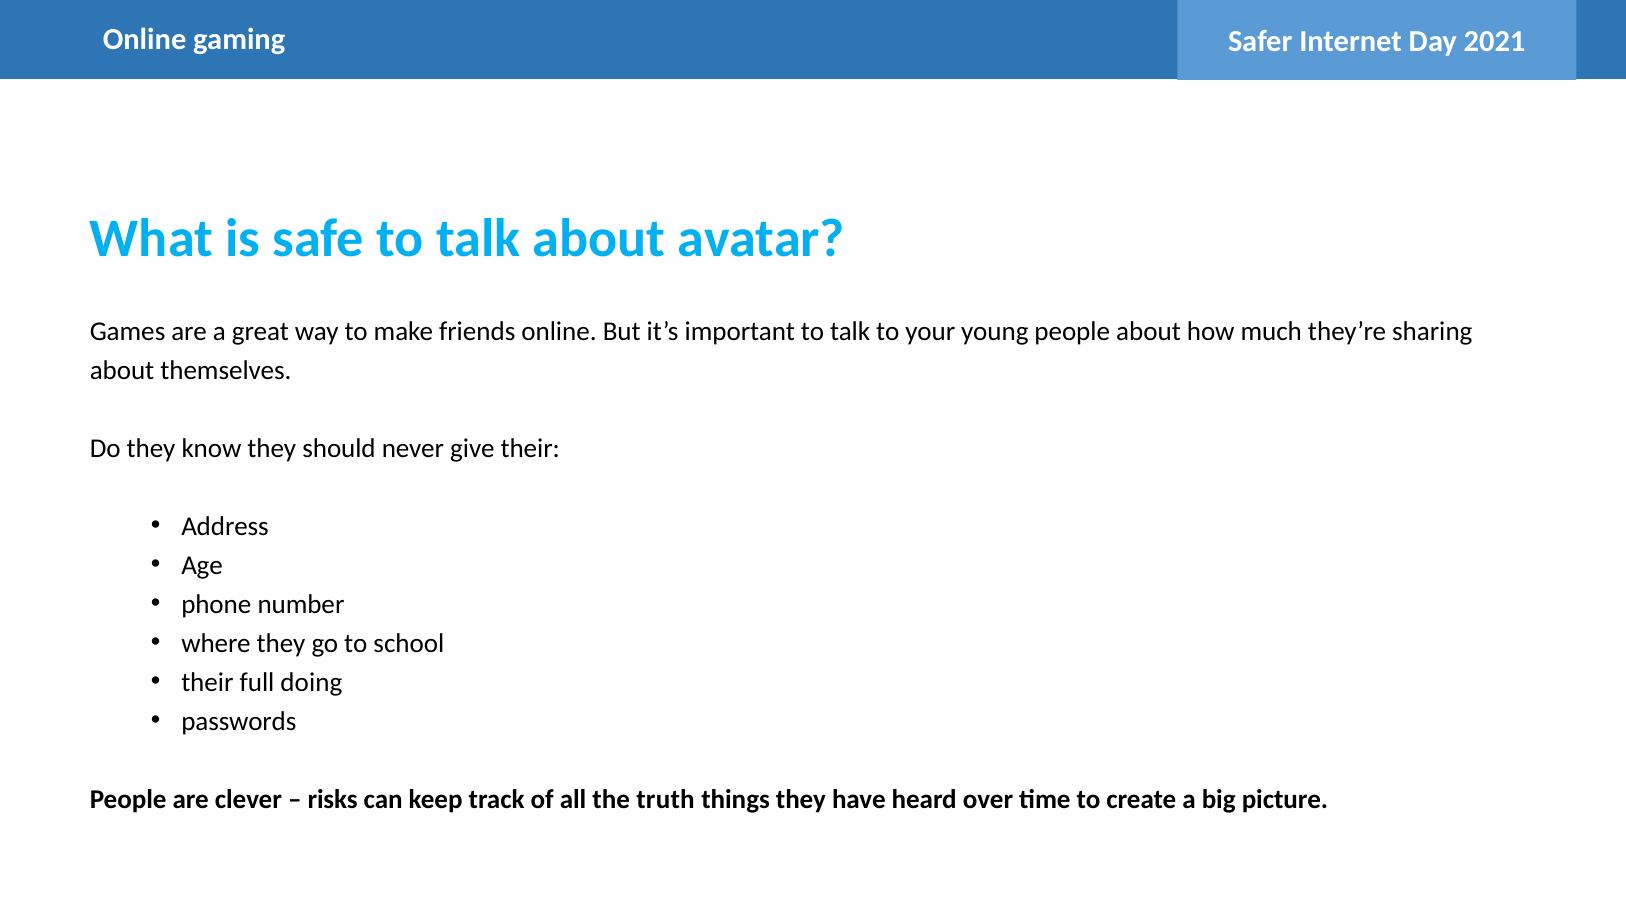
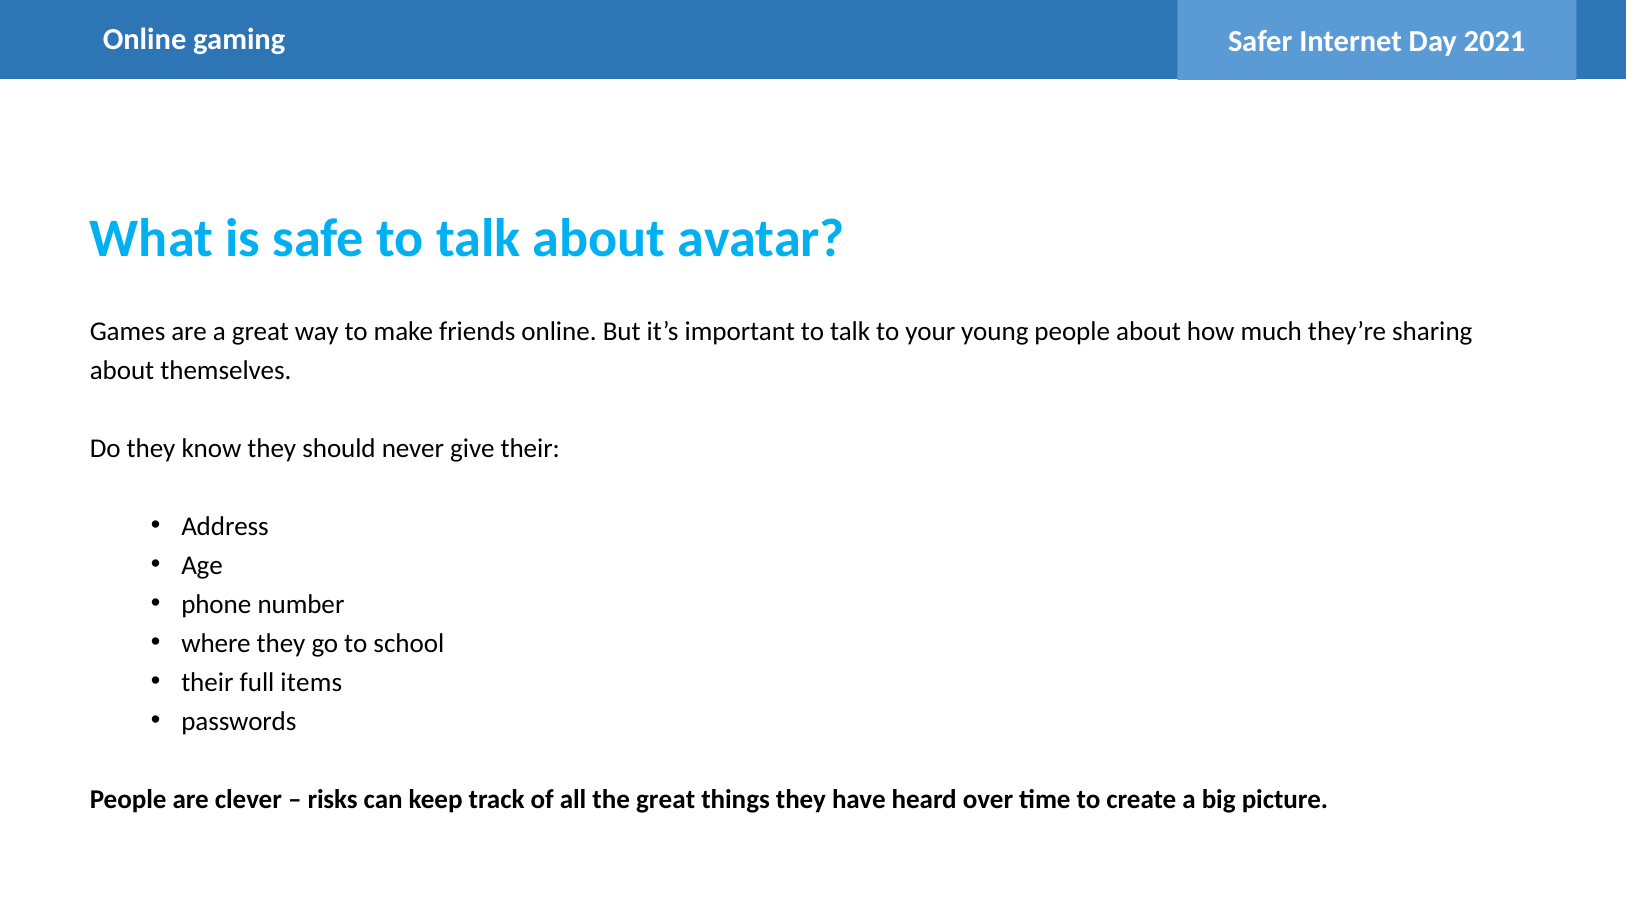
doing: doing -> items
the truth: truth -> great
